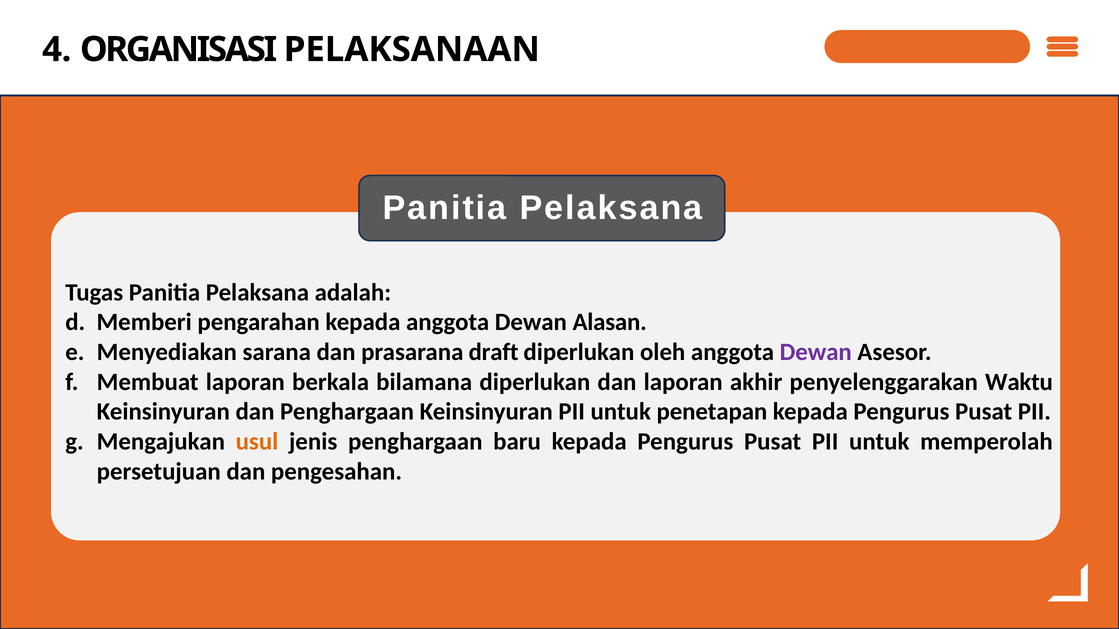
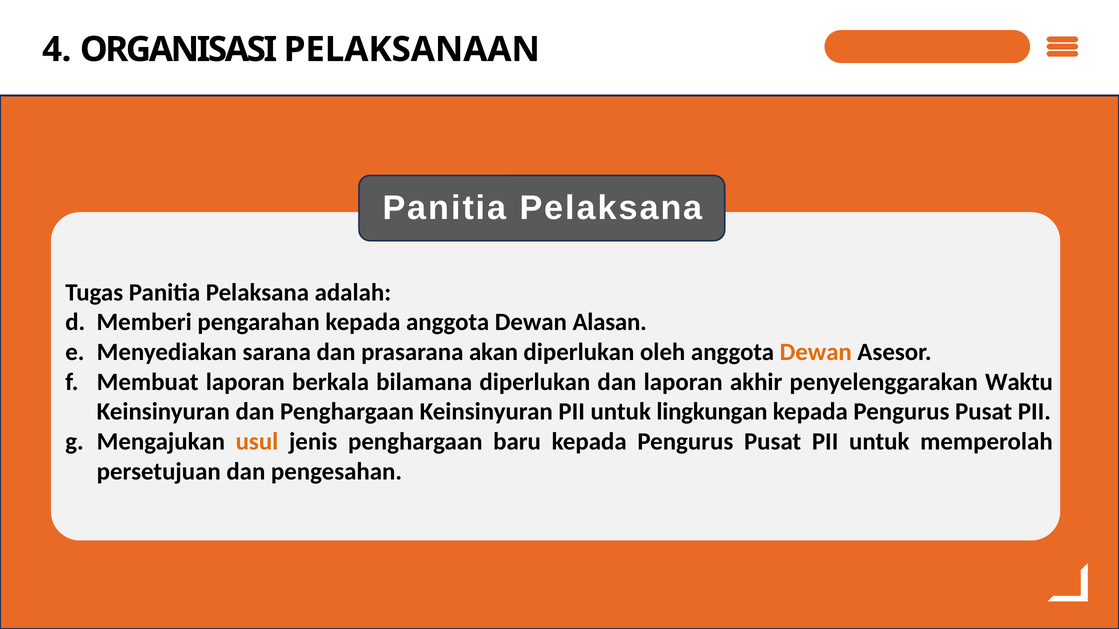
draft: draft -> akan
Dewan at (816, 352) colour: purple -> orange
penetapan: penetapan -> lingkungan
